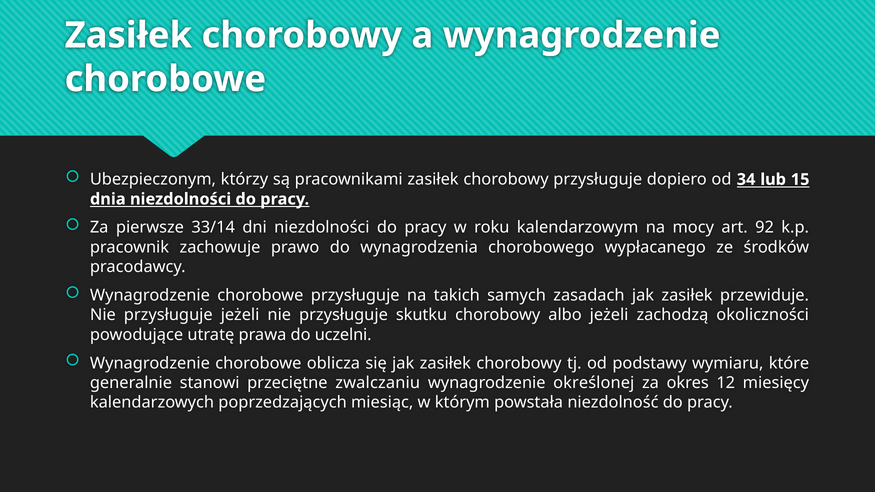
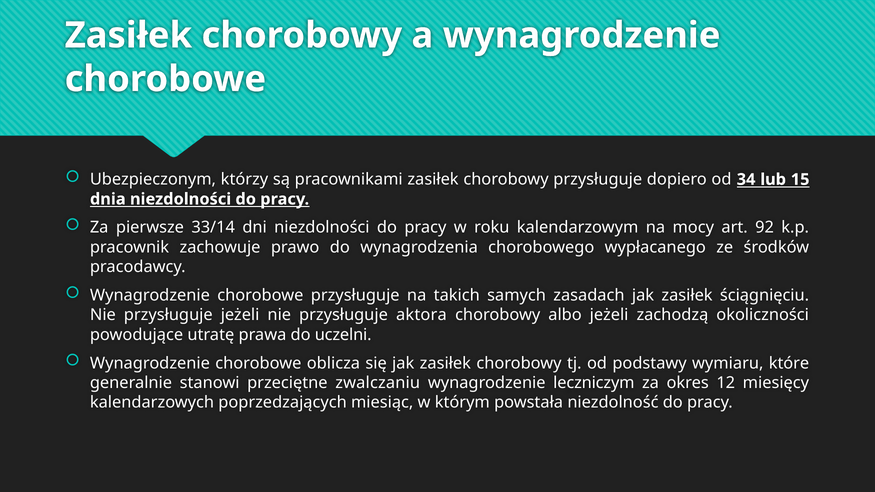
przewiduje: przewiduje -> ściągnięciu
skutku: skutku -> aktora
określonej: określonej -> leczniczym
